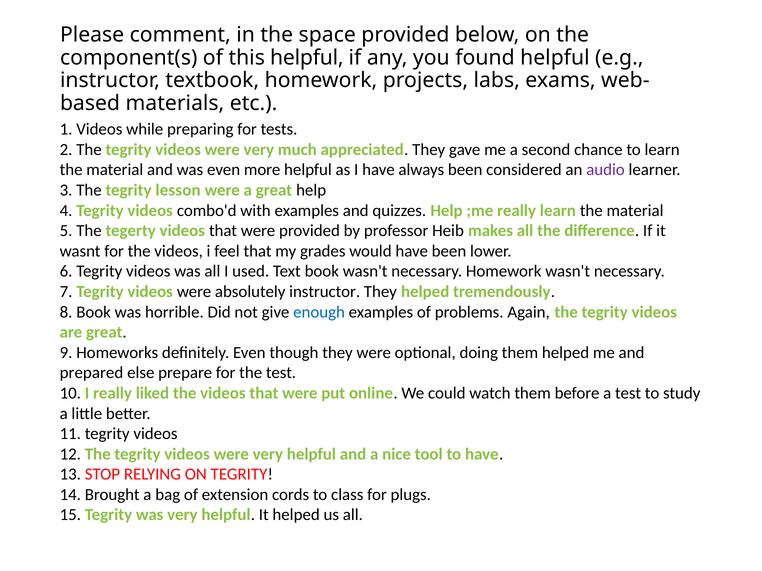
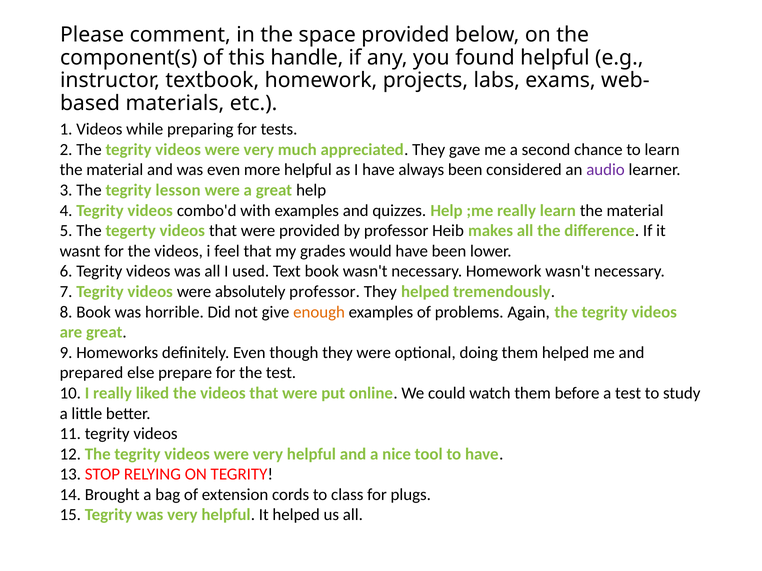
this helpful: helpful -> handle
absolutely instructor: instructor -> professor
enough colour: blue -> orange
